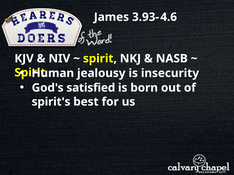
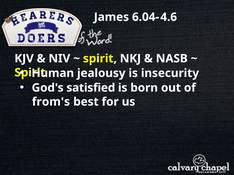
3.93-: 3.93- -> 6.04-
spirit's: spirit's -> from's
